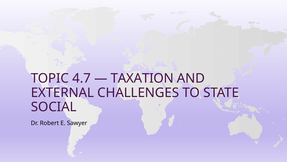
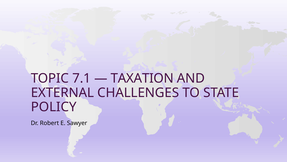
4.7: 4.7 -> 7.1
SOCIAL: SOCIAL -> POLICY
